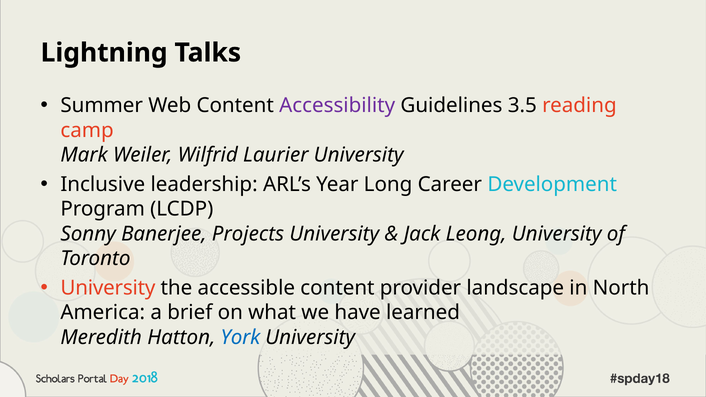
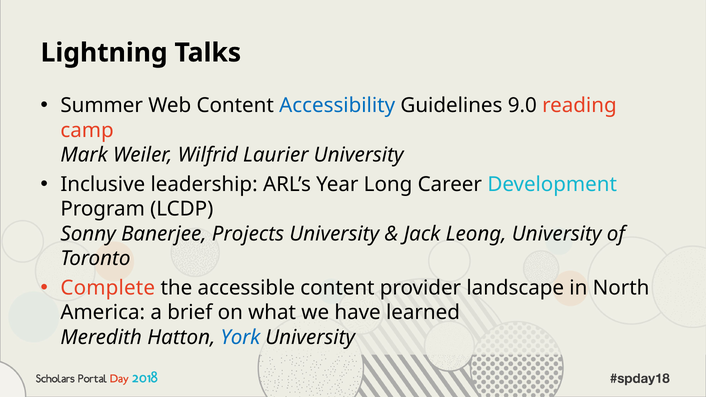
Accessibility colour: purple -> blue
3.5: 3.5 -> 9.0
University at (108, 288): University -> Complete
